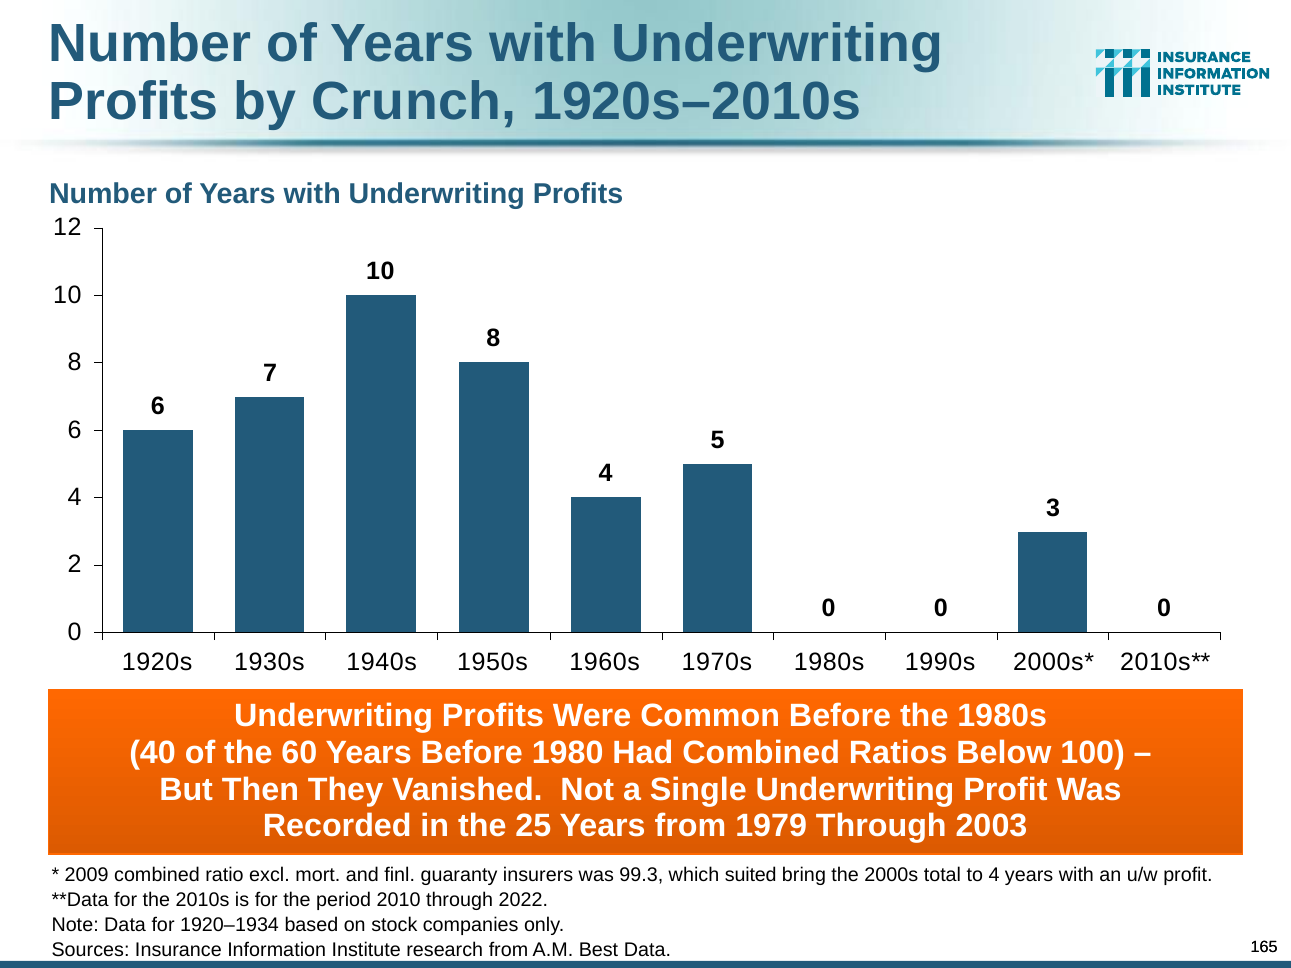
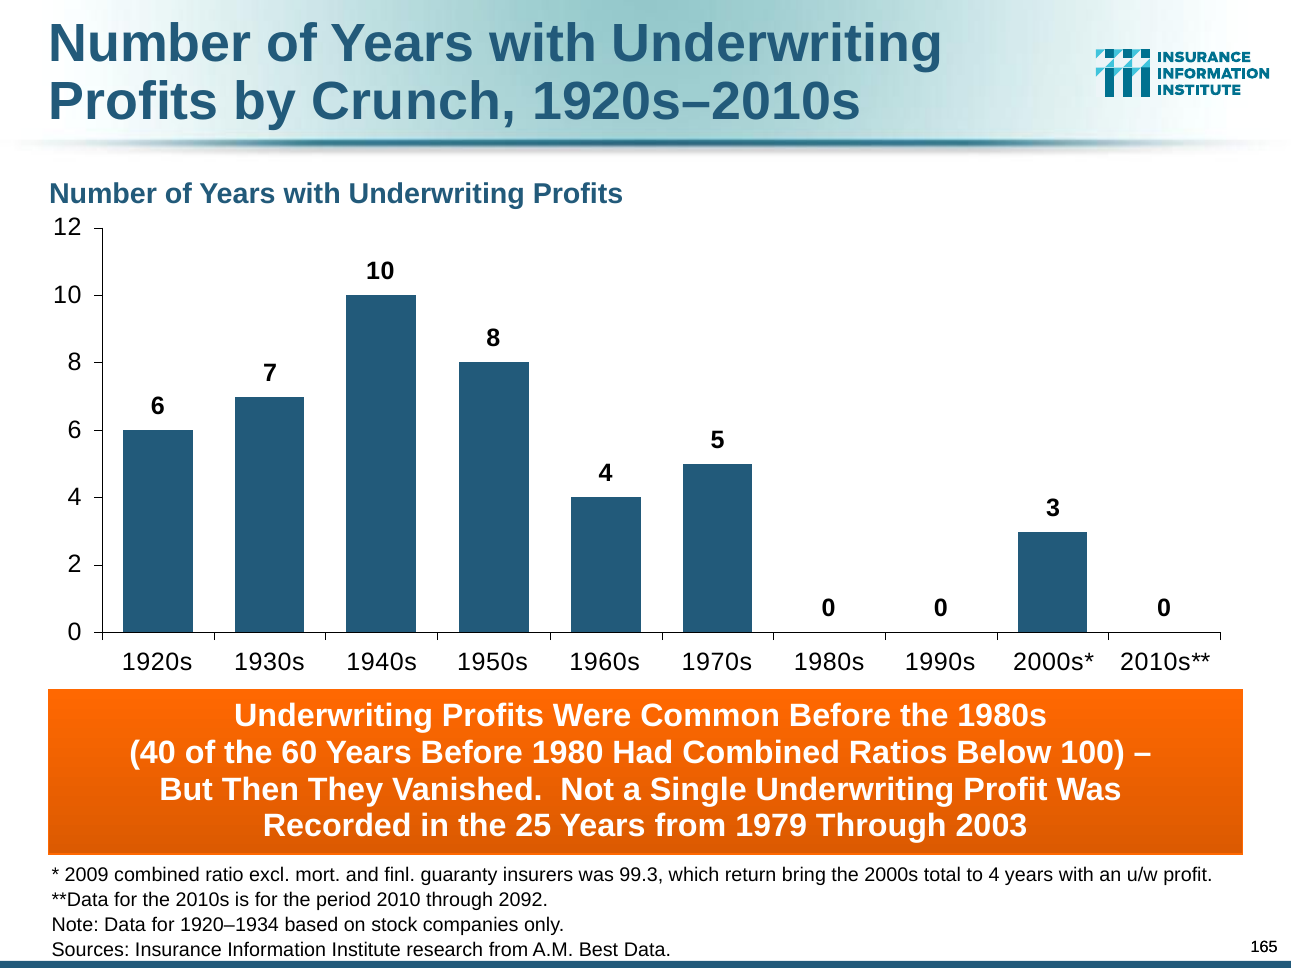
suited: suited -> return
2022: 2022 -> 2092
